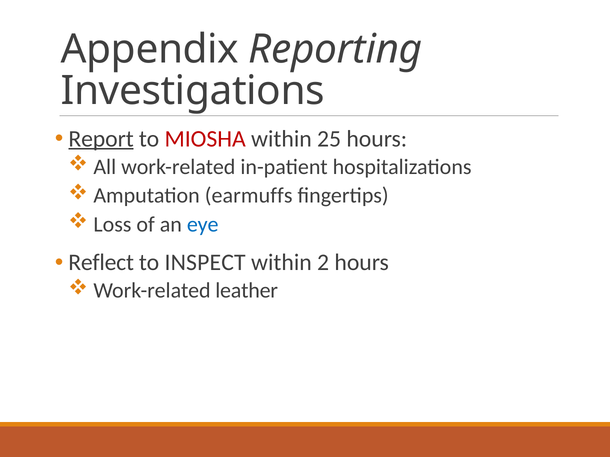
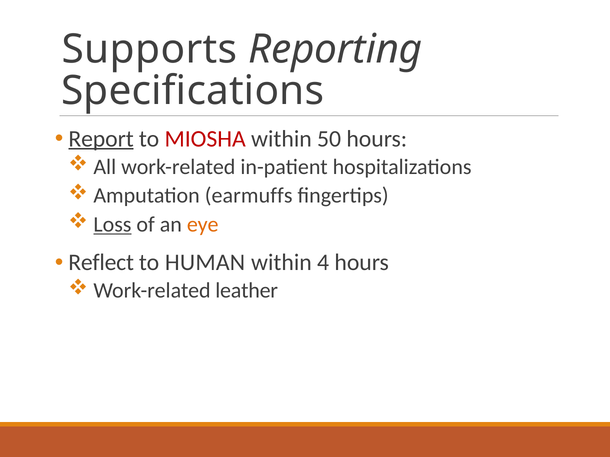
Appendix: Appendix -> Supports
Investigations: Investigations -> Specifications
25: 25 -> 50
Loss underline: none -> present
eye colour: blue -> orange
INSPECT: INSPECT -> HUMAN
2: 2 -> 4
